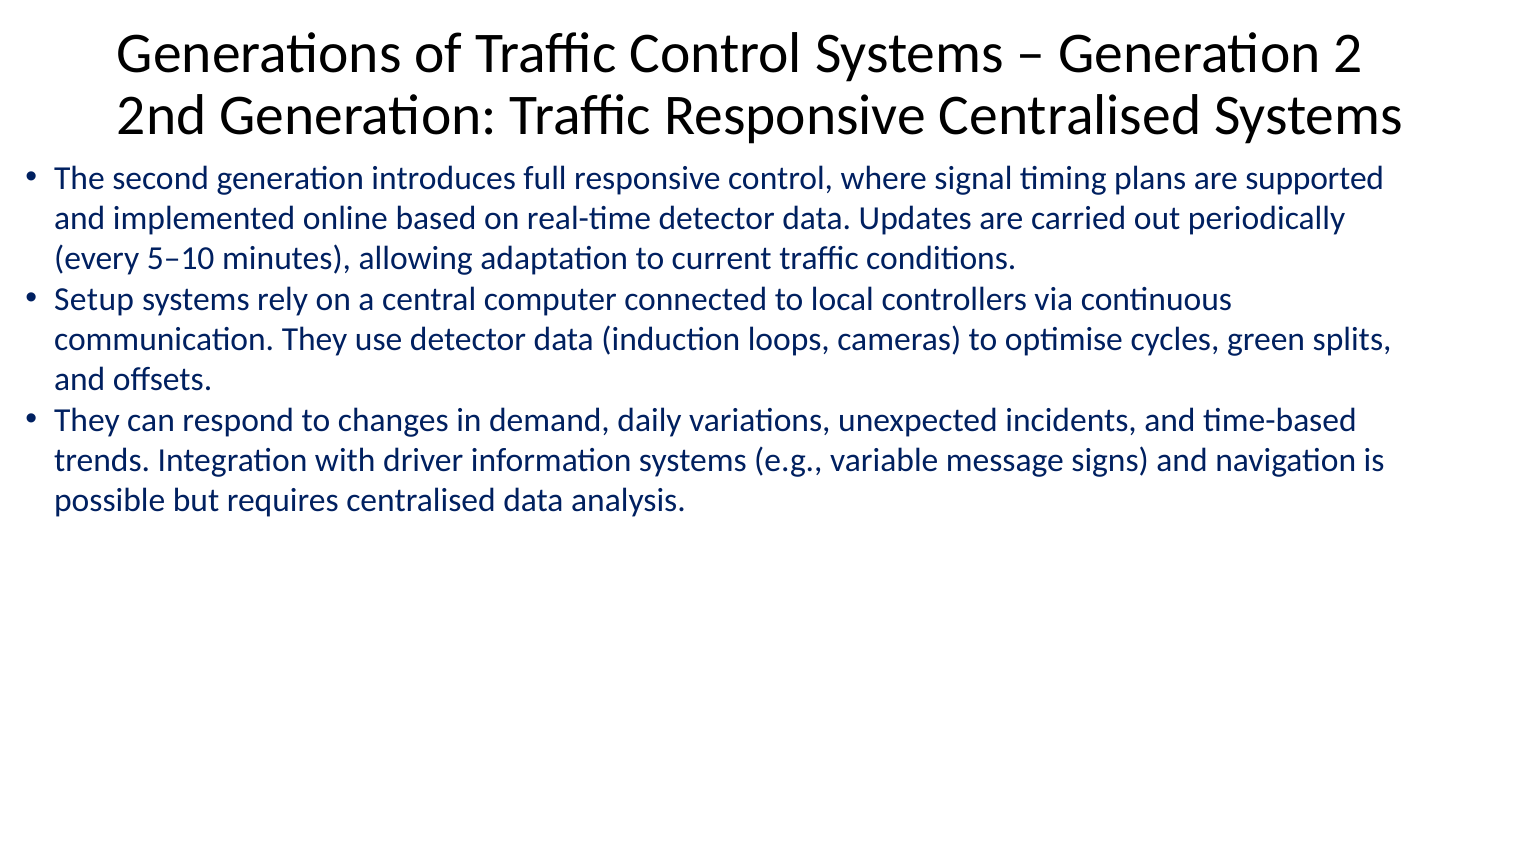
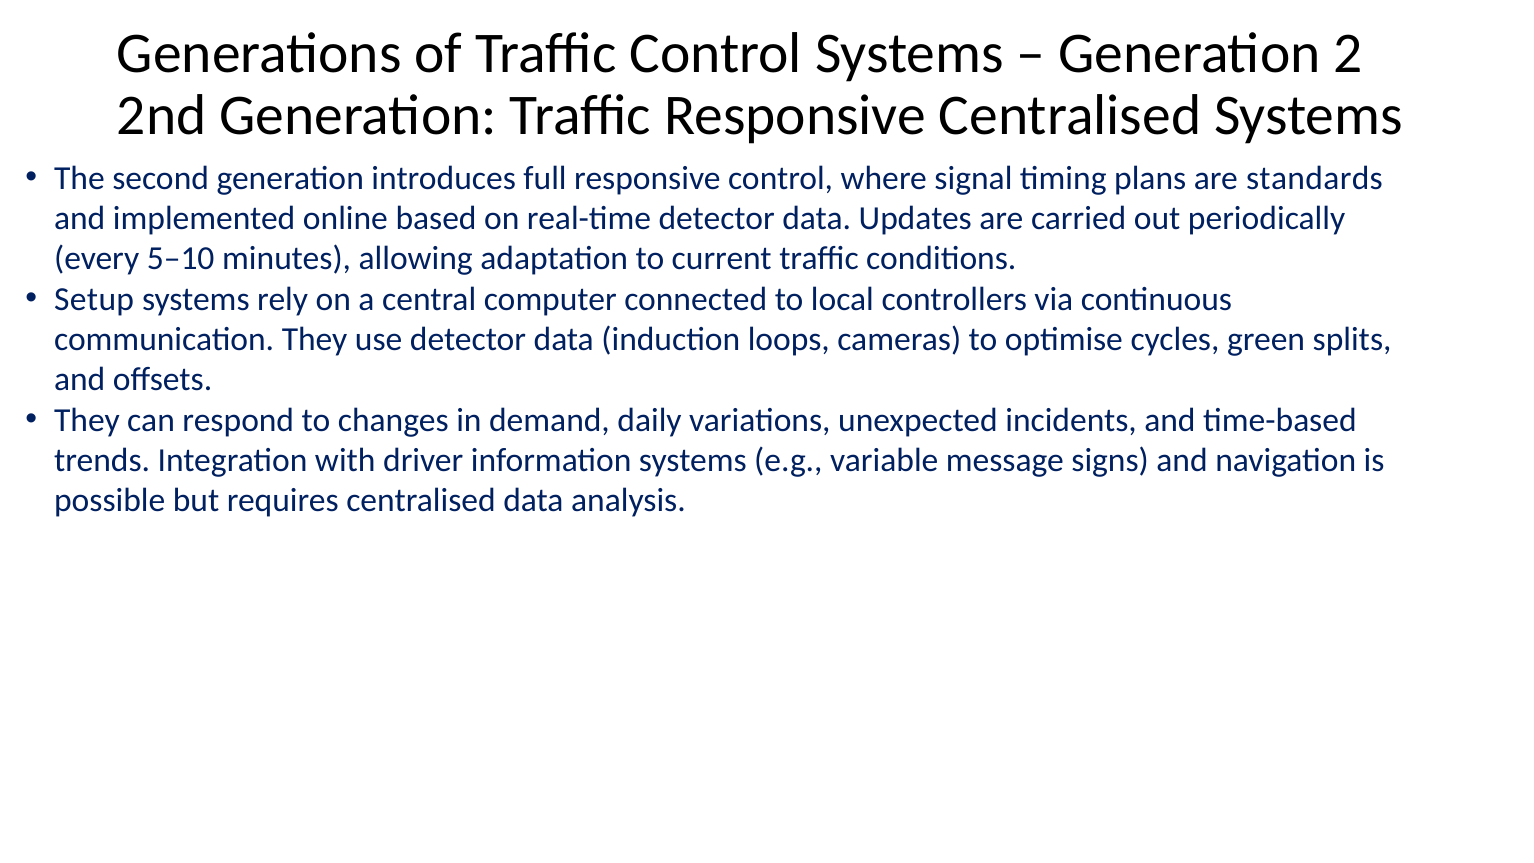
supported: supported -> standards
